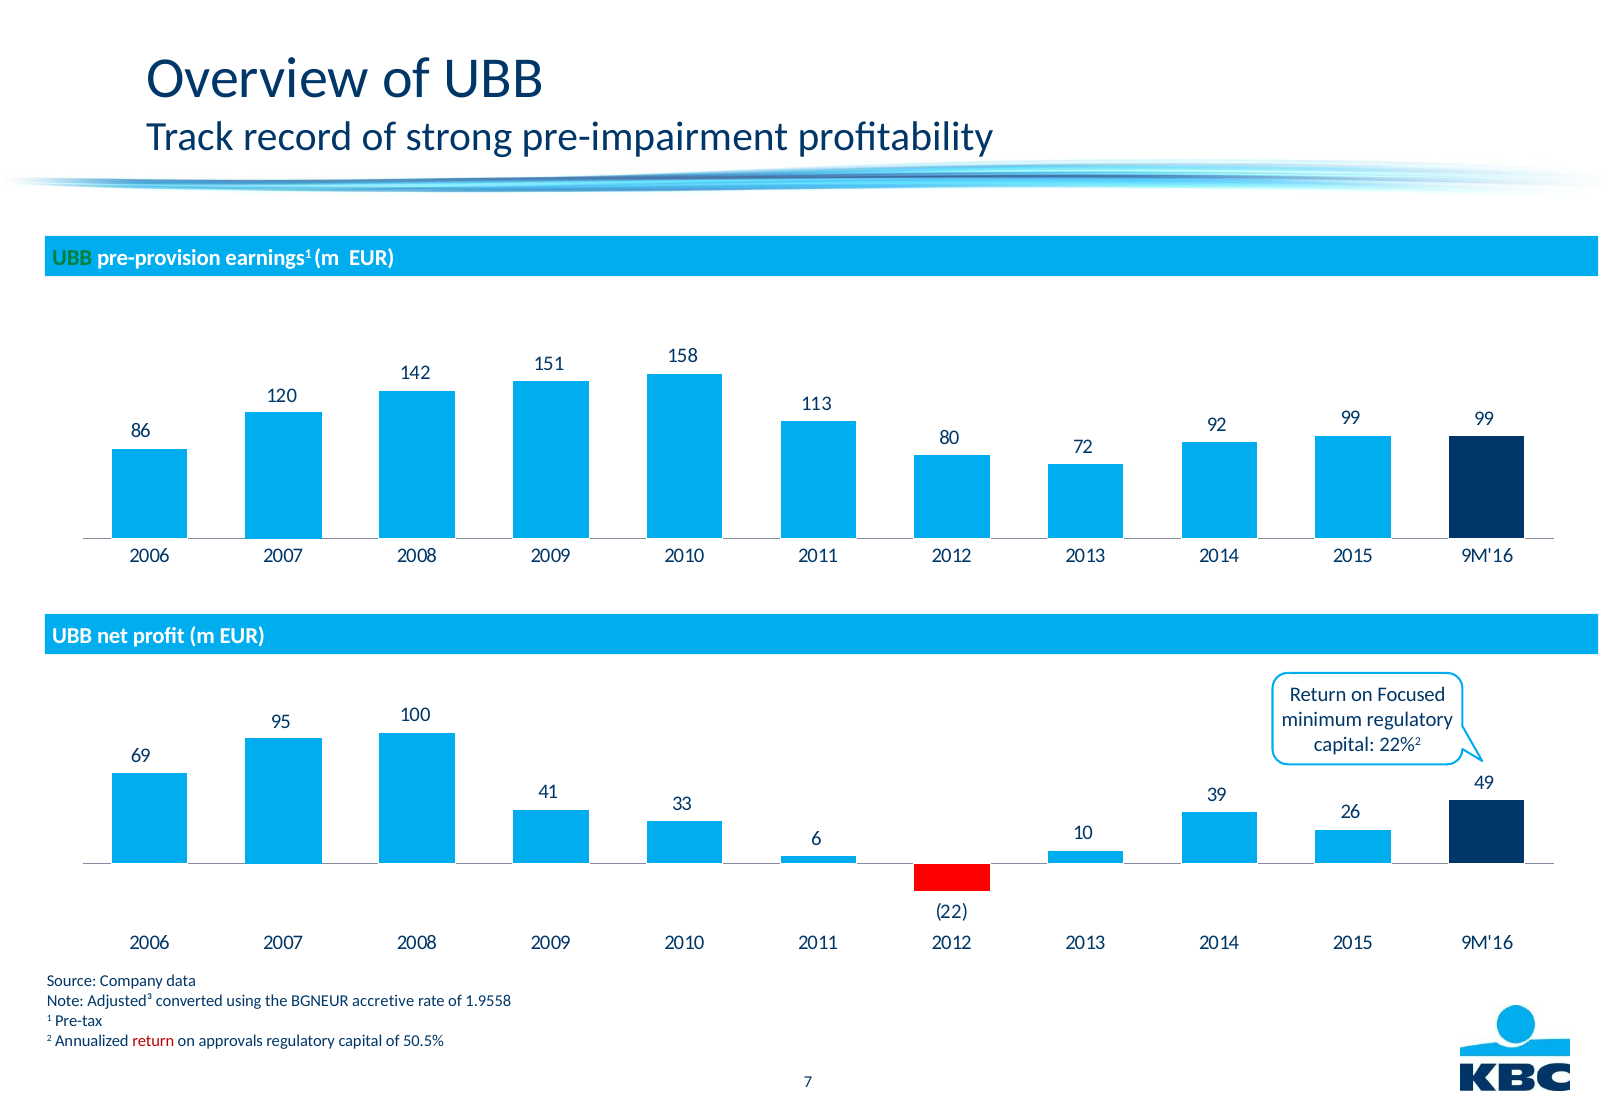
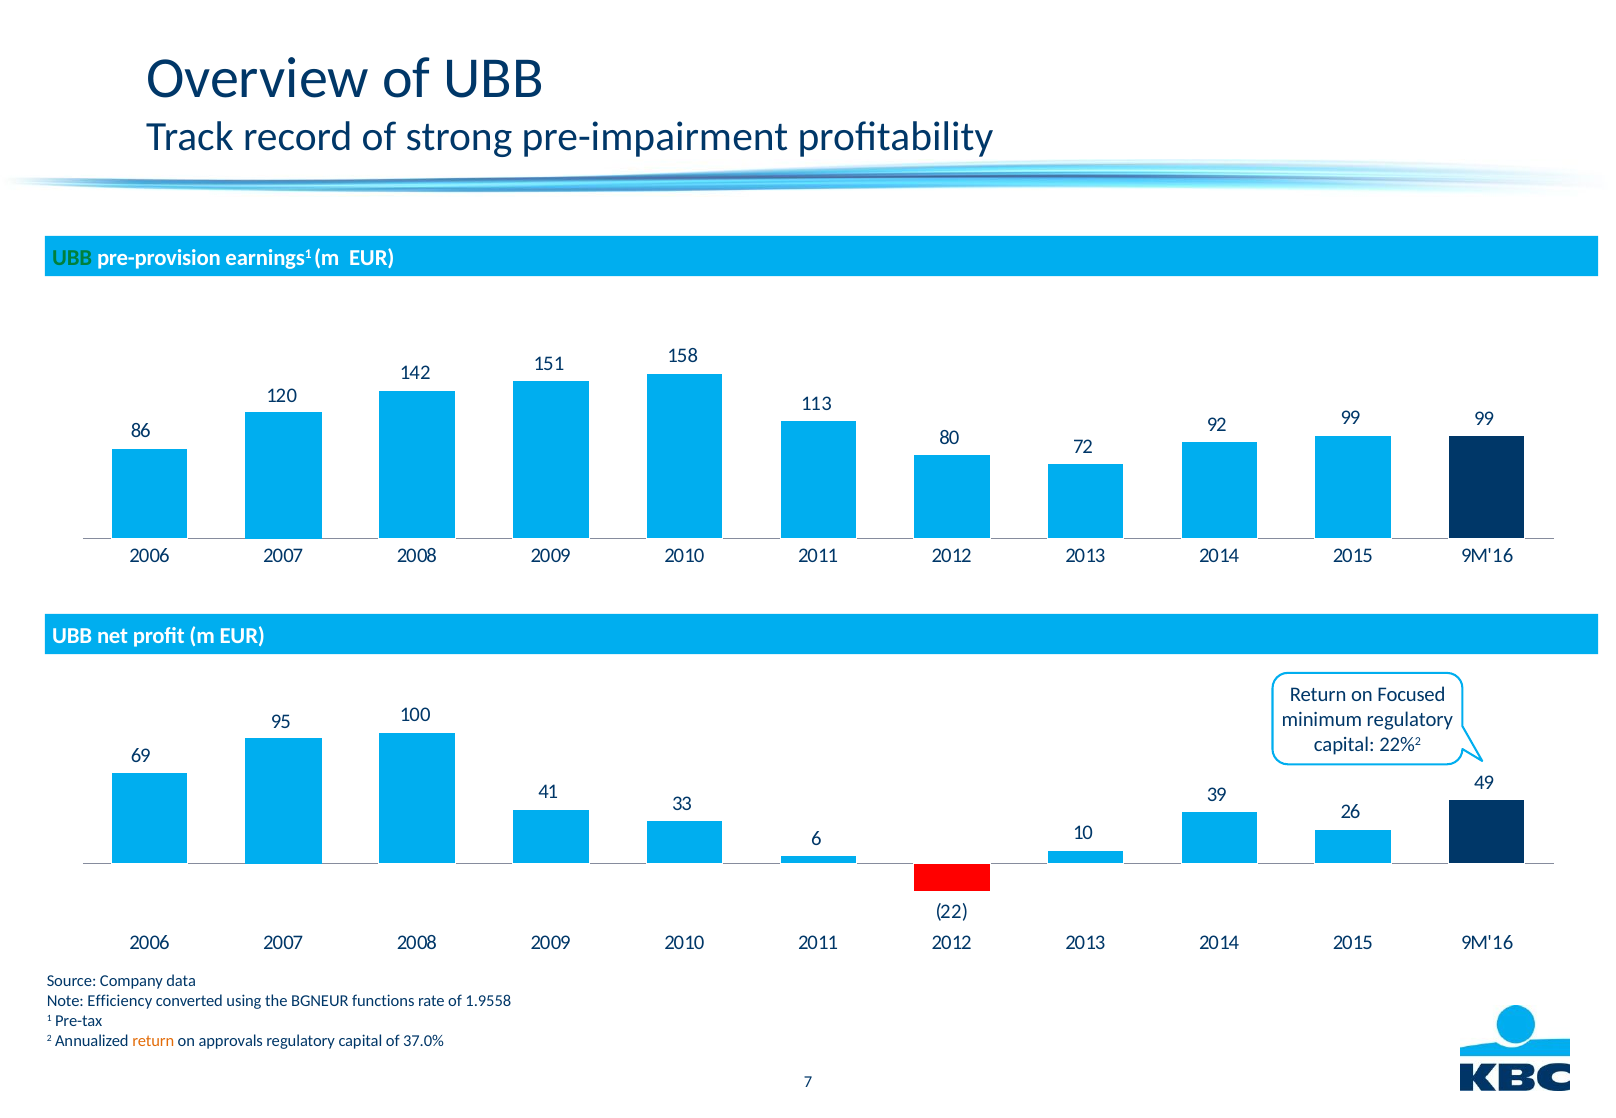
Adjusted³: Adjusted³ -> Efficiency
accretive: accretive -> functions
return at (153, 1041) colour: red -> orange
50.5%: 50.5% -> 37.0%
